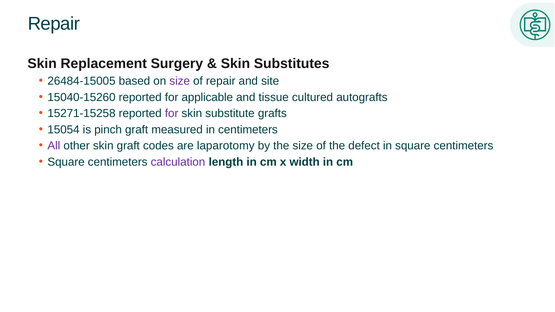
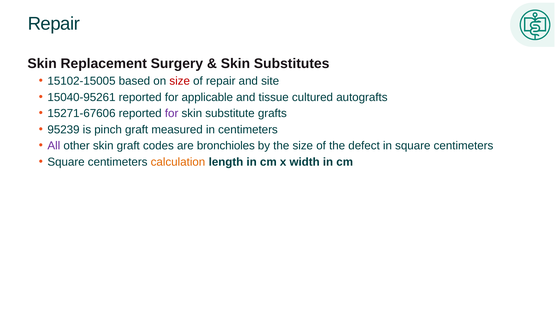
26484-15005: 26484-15005 -> 15102-15005
size at (180, 81) colour: purple -> red
15040-15260: 15040-15260 -> 15040-95261
15271-15258: 15271-15258 -> 15271-67606
15054: 15054 -> 95239
laparotomy: laparotomy -> bronchioles
calculation colour: purple -> orange
